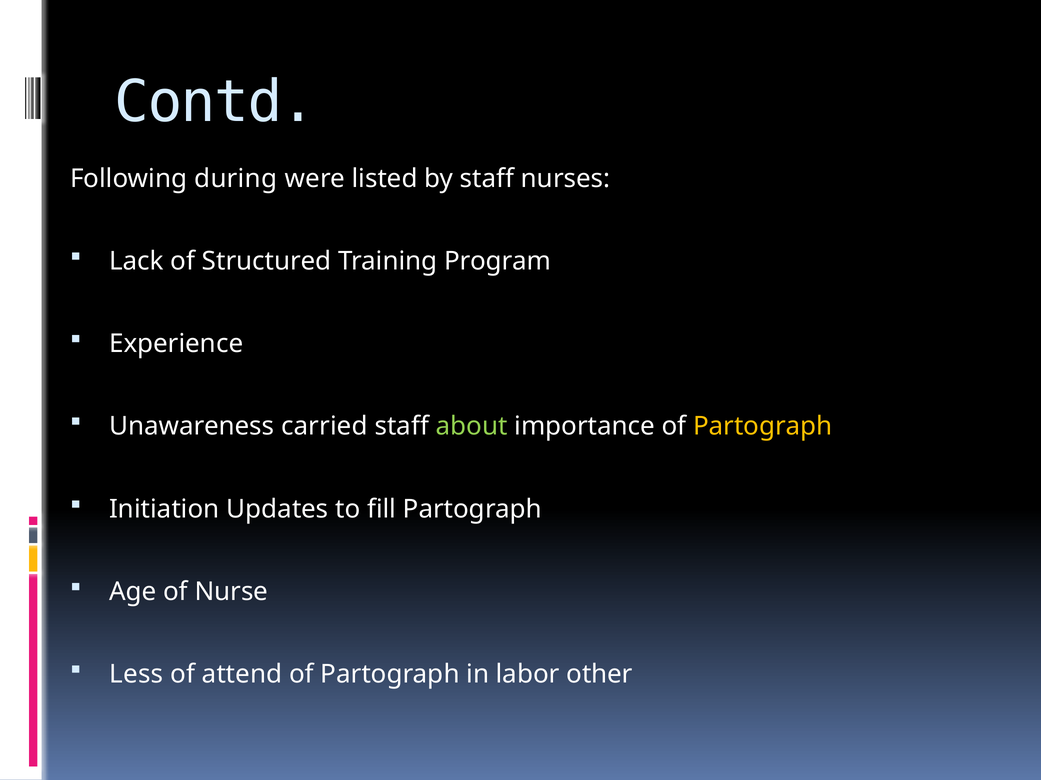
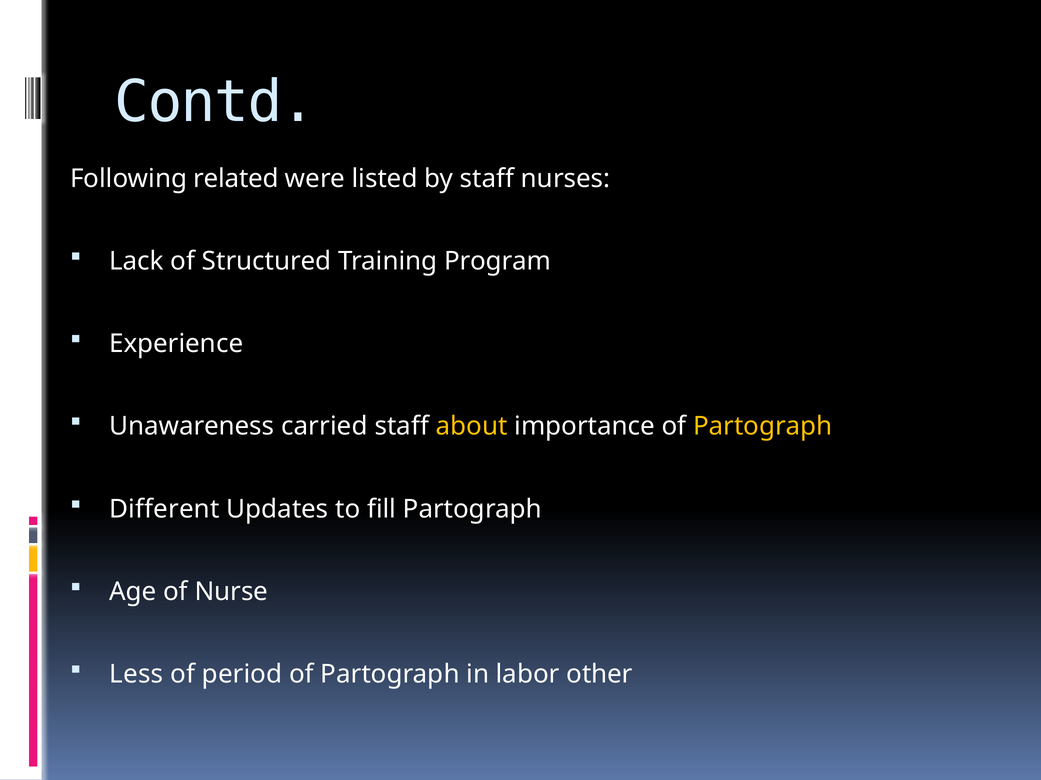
during: during -> related
about colour: light green -> yellow
Initiation: Initiation -> Different
attend: attend -> period
